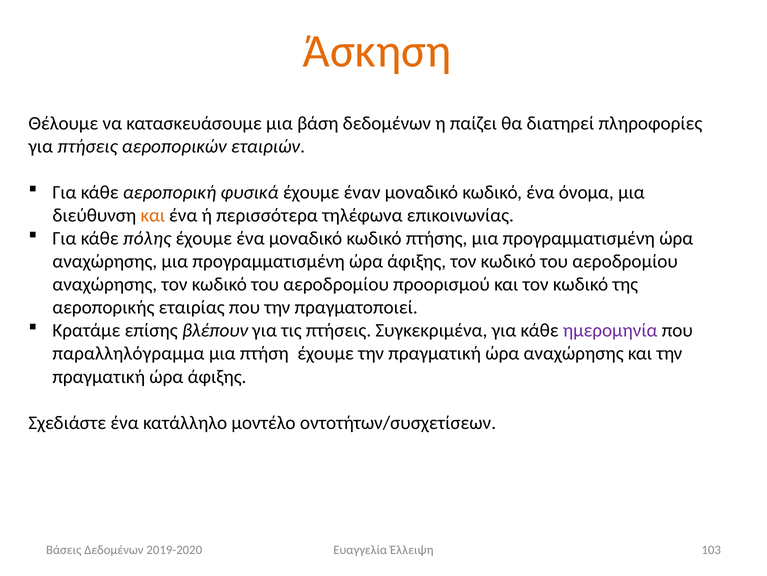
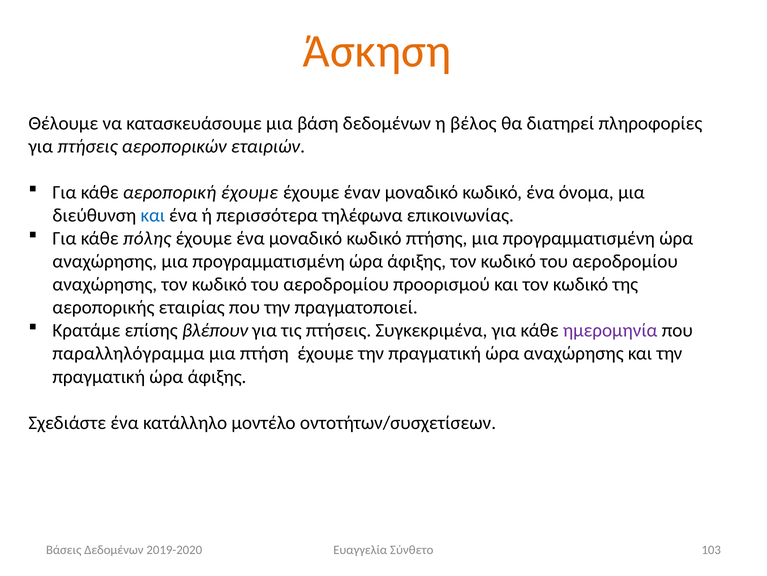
παίζει: παίζει -> βέλος
αεροπορική φυσικά: φυσικά -> έχουμε
και at (153, 215) colour: orange -> blue
Έλλειψη: Έλλειψη -> Σύνθετο
